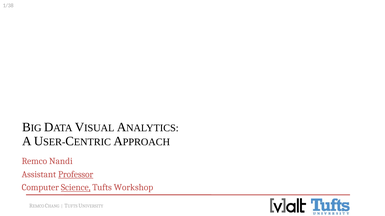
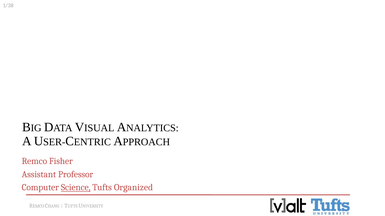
Nandi: Nandi -> Fisher
Professor underline: present -> none
Workshop: Workshop -> Organized
